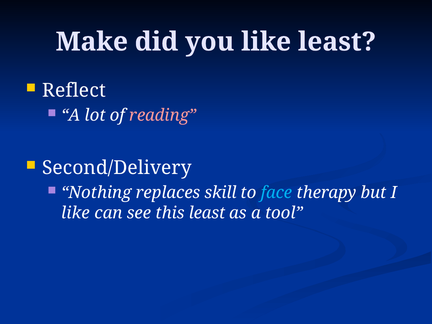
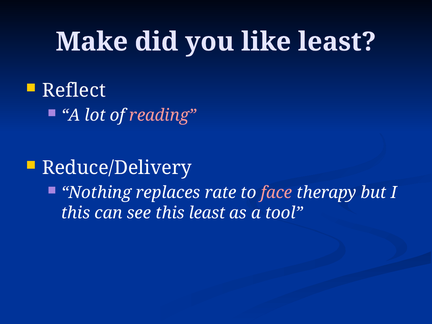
Second/Delivery: Second/Delivery -> Reduce/Delivery
skill: skill -> rate
face colour: light blue -> pink
like at (76, 213): like -> this
